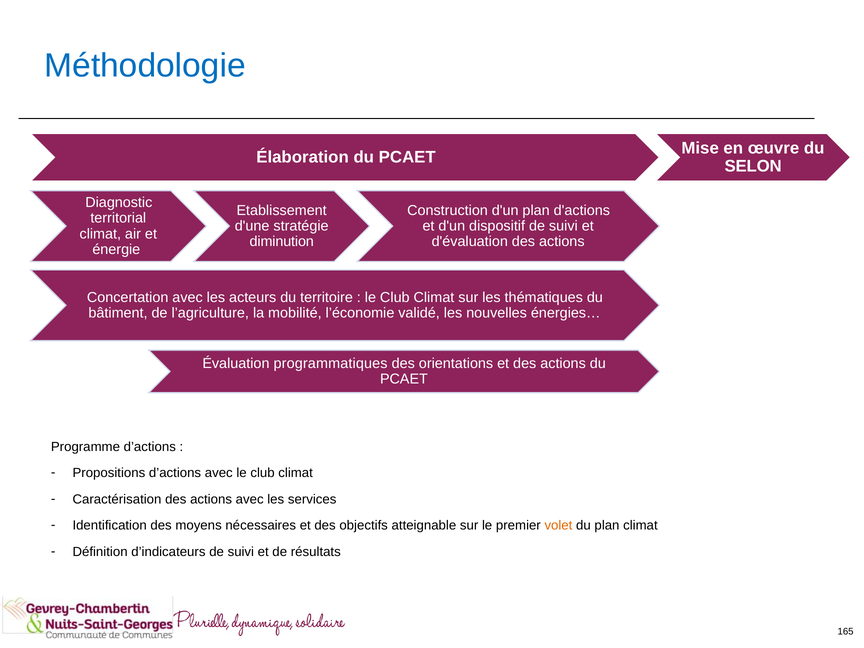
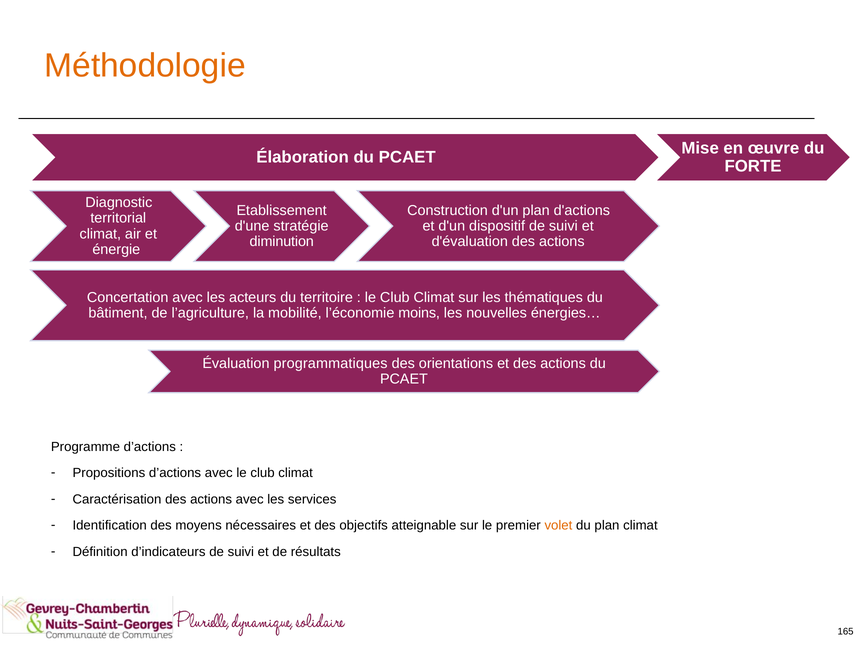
Méthodologie colour: blue -> orange
SELON: SELON -> FORTE
validé: validé -> moins
